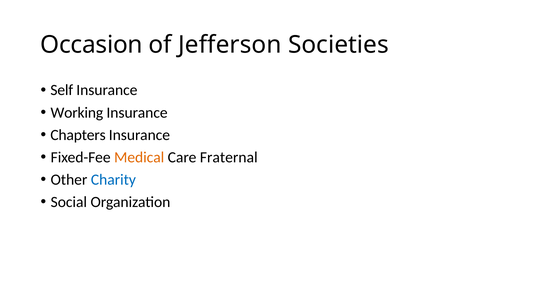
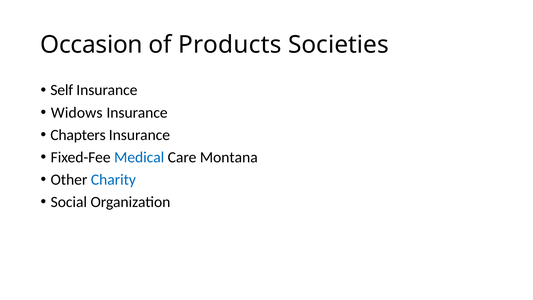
Jefferson: Jefferson -> Products
Working: Working -> Widows
Medical colour: orange -> blue
Fraternal: Fraternal -> Montana
